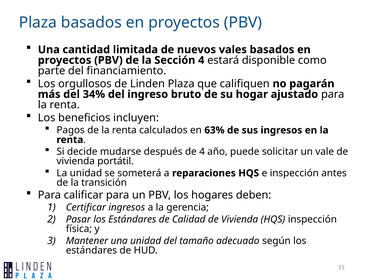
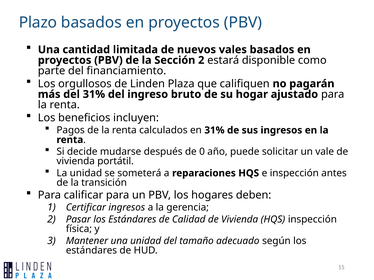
Plaza at (38, 23): Plaza -> Plazo
Sección 4: 4 -> 2
del 34%: 34% -> 31%
en 63%: 63% -> 31%
de 4: 4 -> 0
